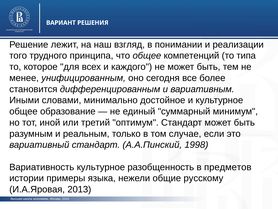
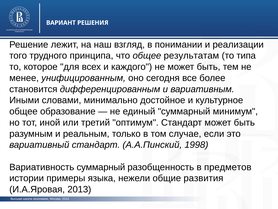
компетенций: компетенций -> результатам
Вариативность культурное: культурное -> суммарный
русскому: русскому -> развития
